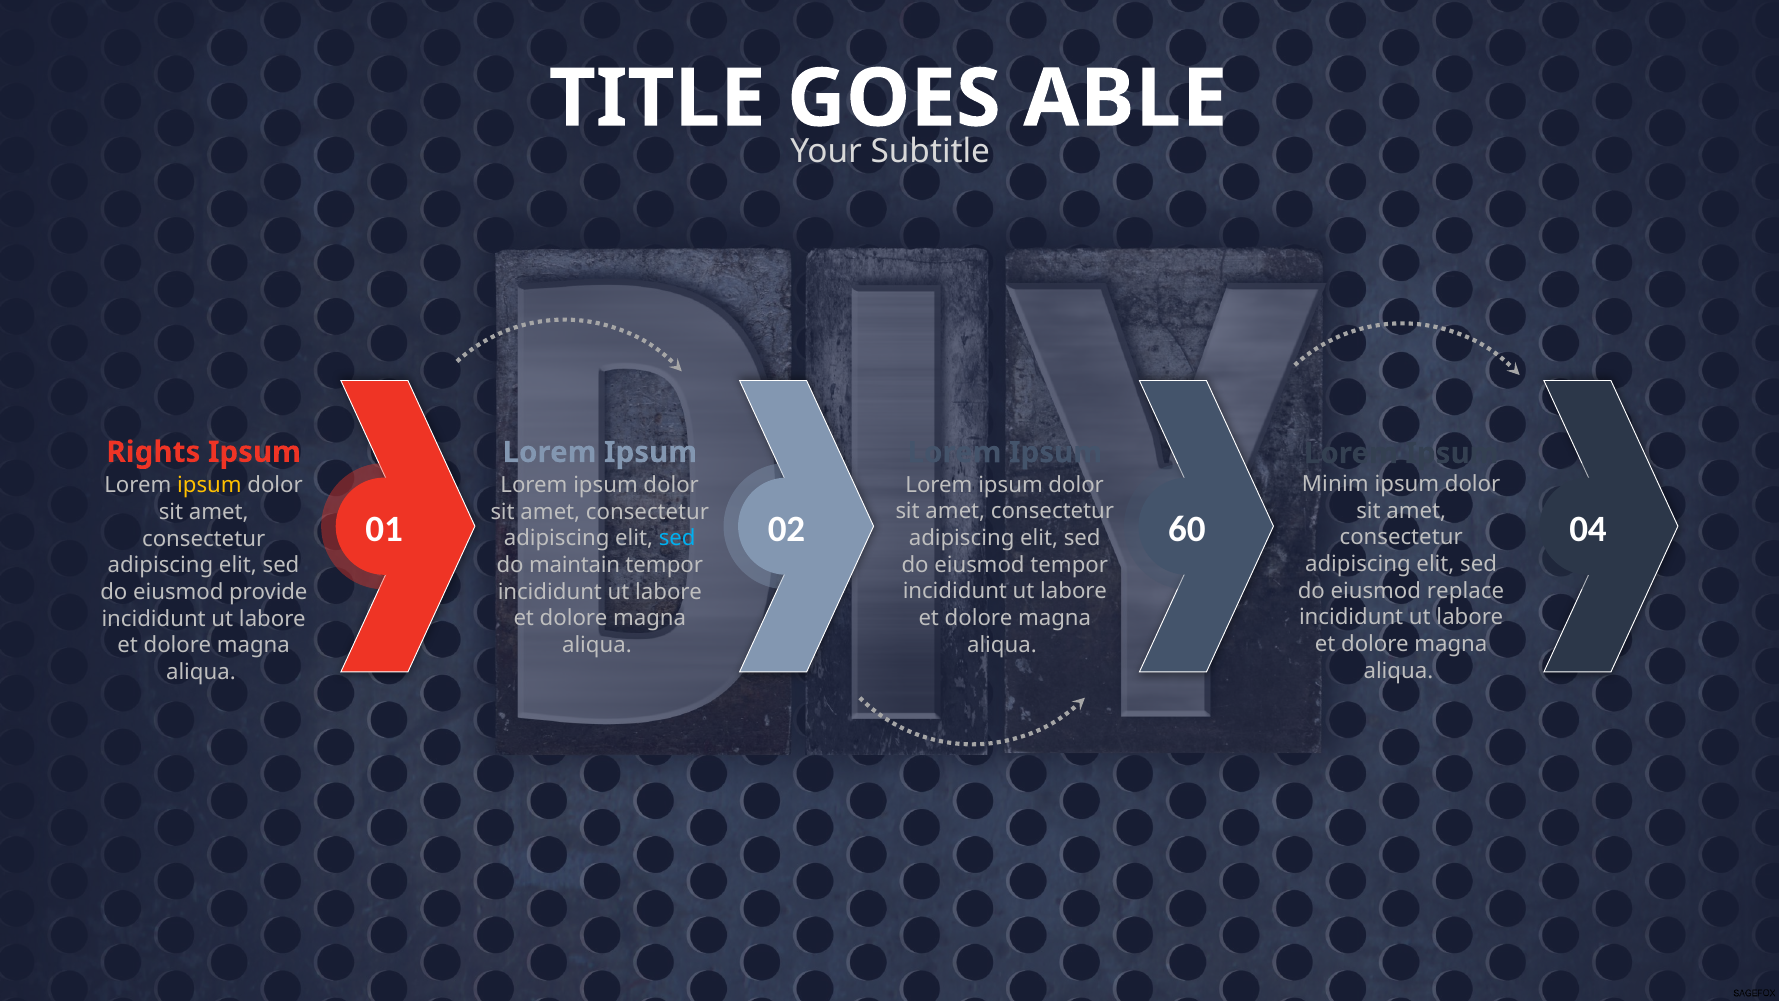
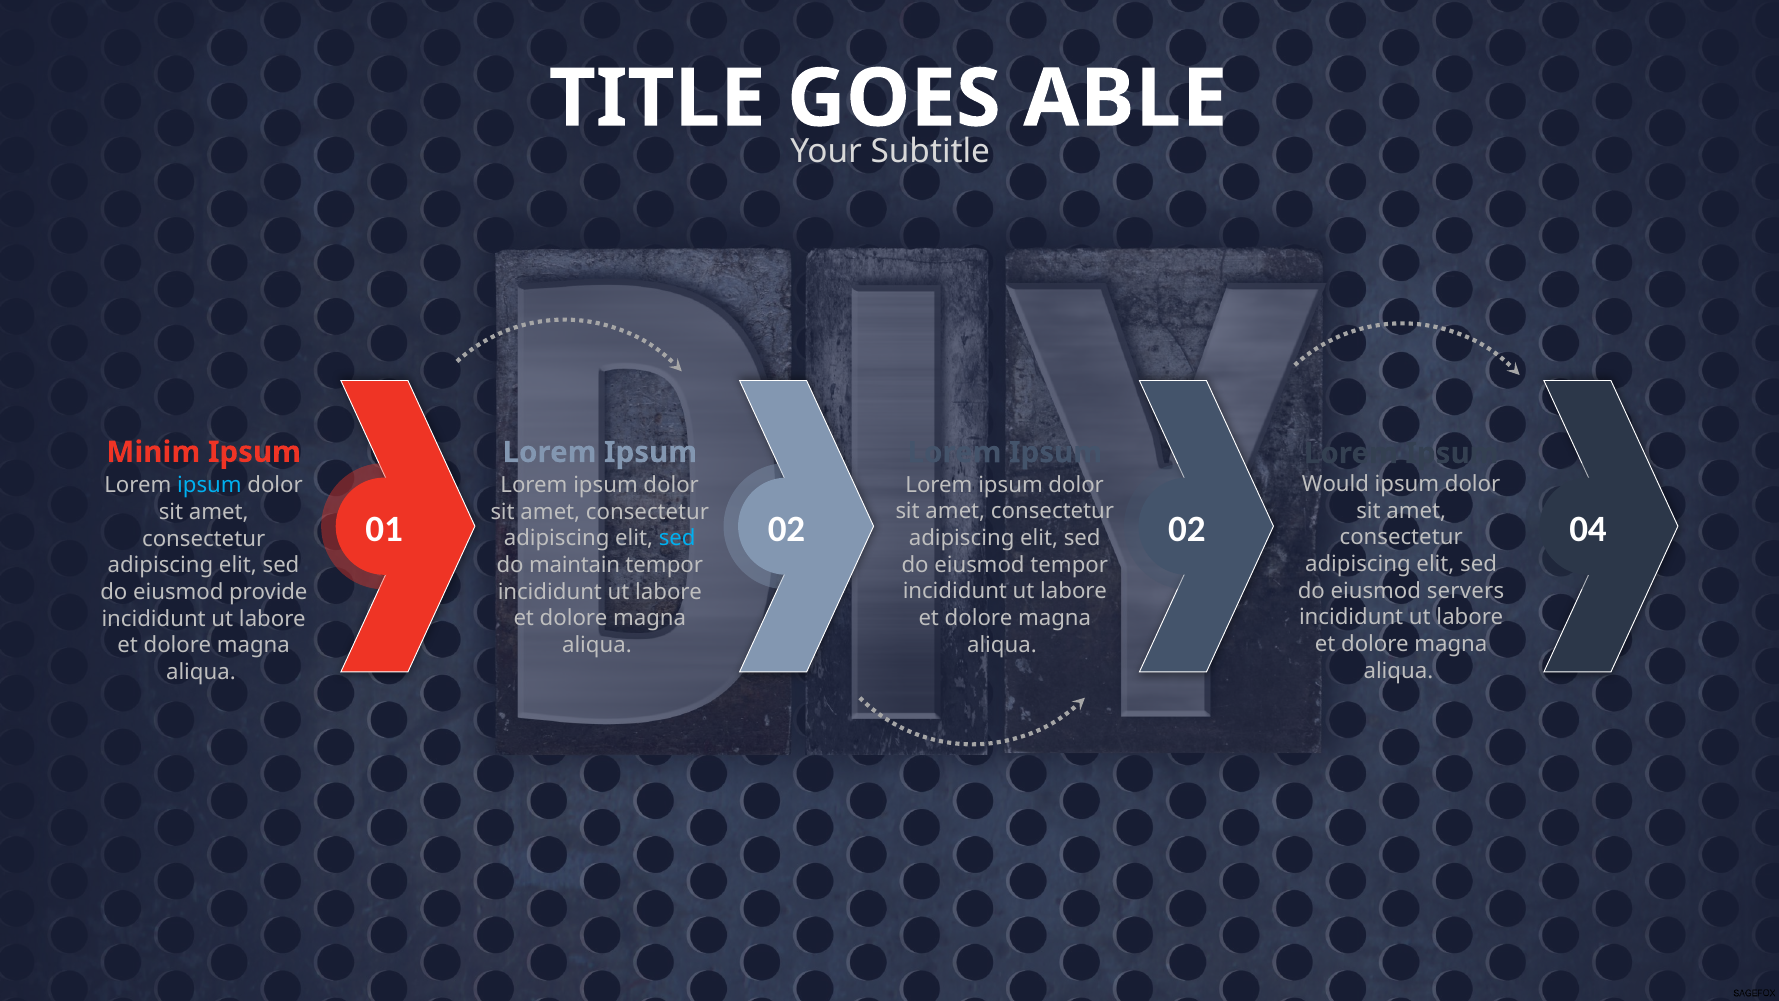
Rights: Rights -> Minim
Minim: Minim -> Would
ipsum at (209, 485) colour: yellow -> light blue
02 60: 60 -> 02
replace: replace -> servers
